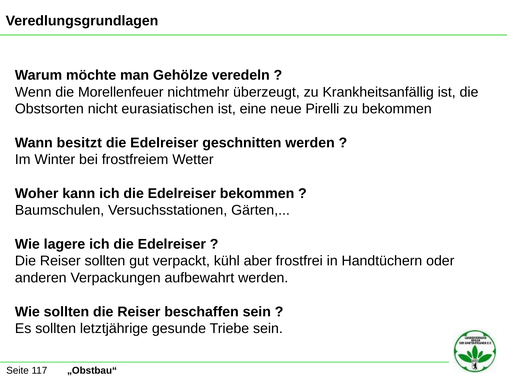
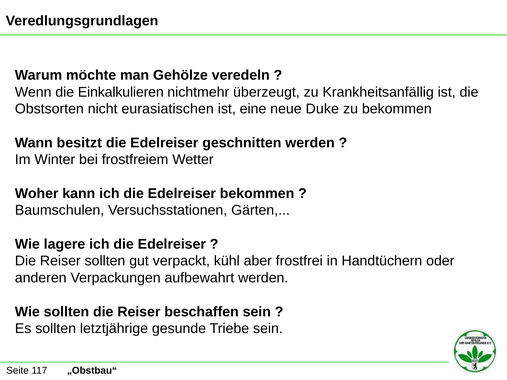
Morellenfeuer: Morellenfeuer -> Einkalkulieren
Pirelli: Pirelli -> Duke
